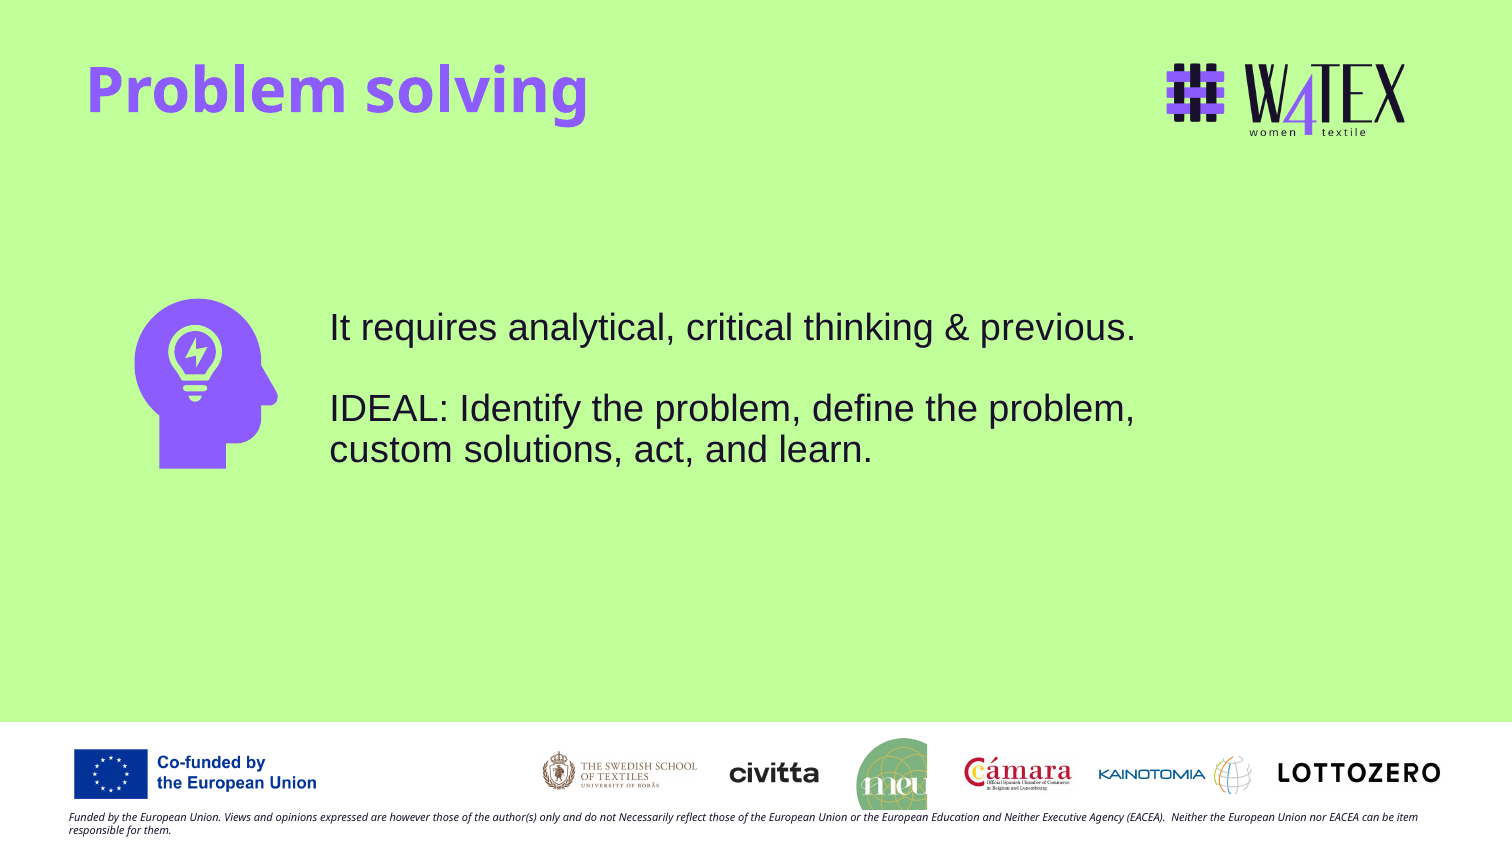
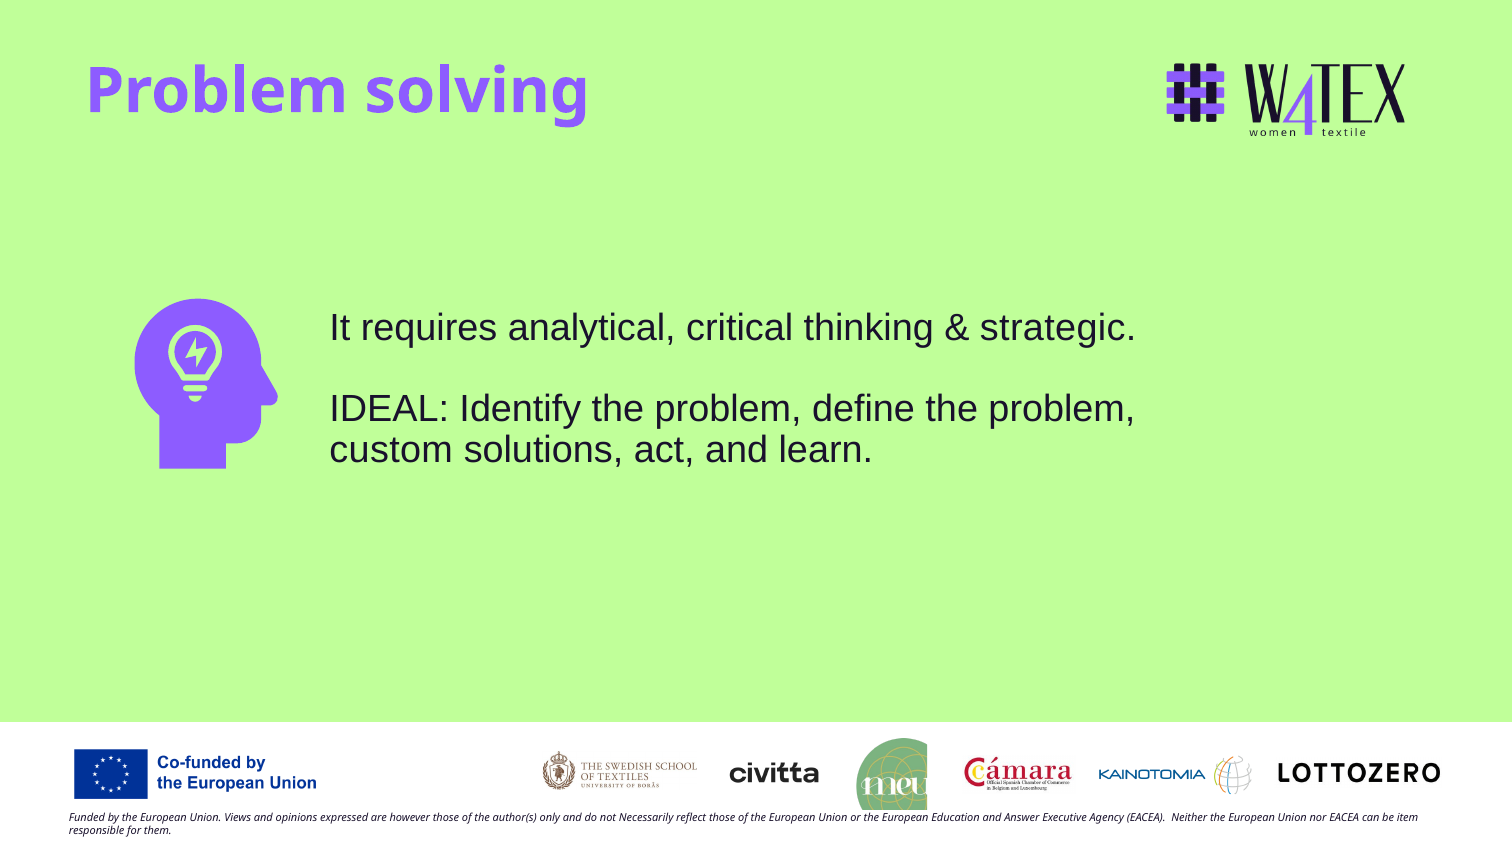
previous: previous -> strategic
and Neither: Neither -> Answer
